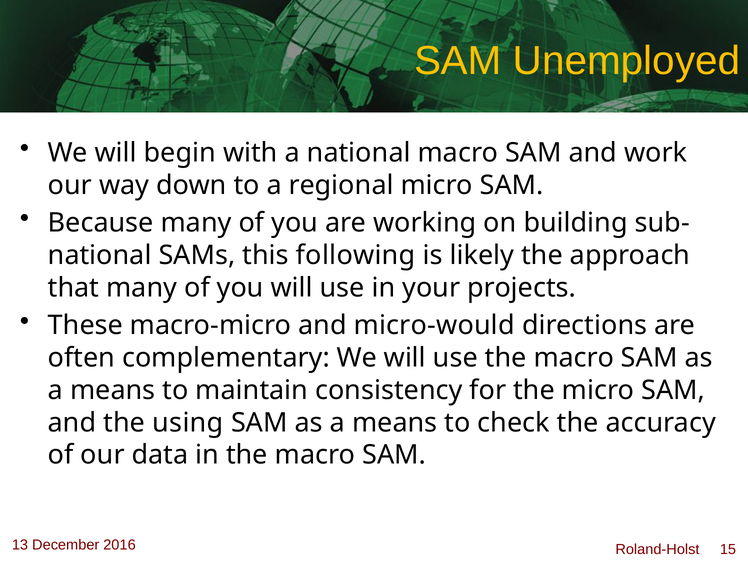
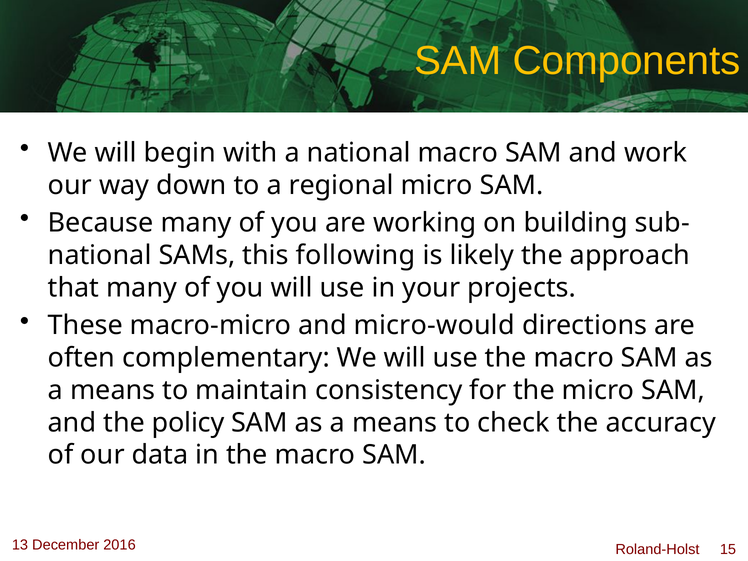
Unemployed: Unemployed -> Components
using: using -> policy
